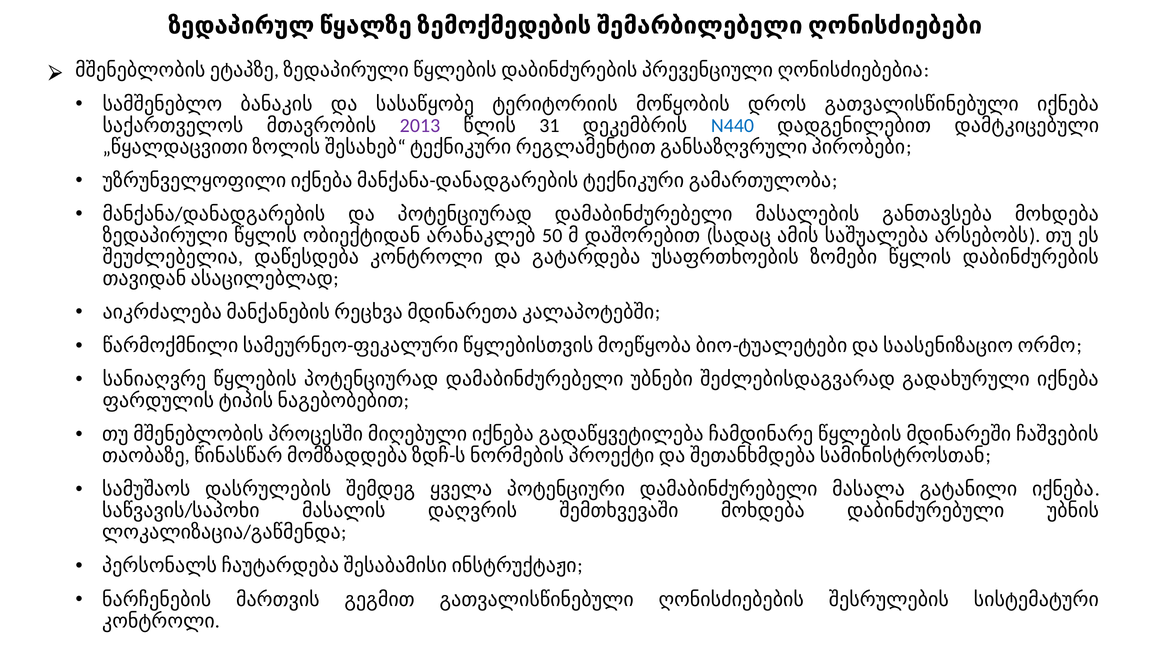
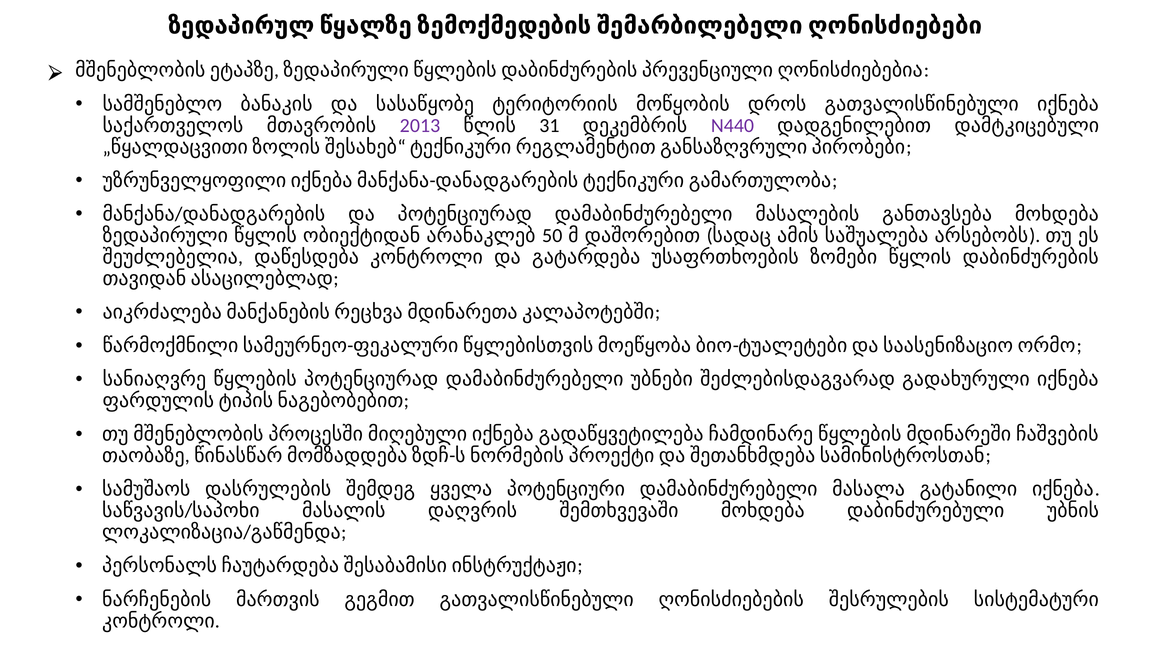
N440 colour: blue -> purple
